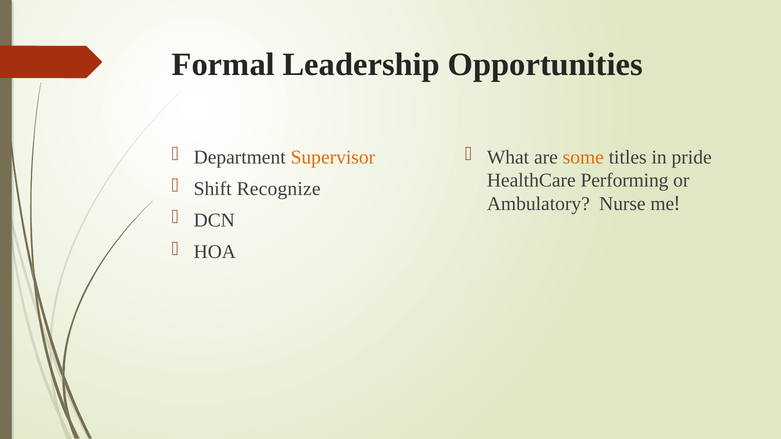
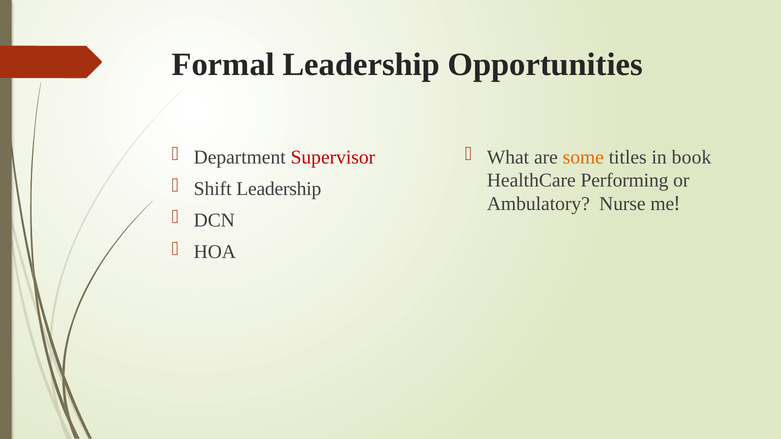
Supervisor colour: orange -> red
pride: pride -> book
Shift Recognize: Recognize -> Leadership
